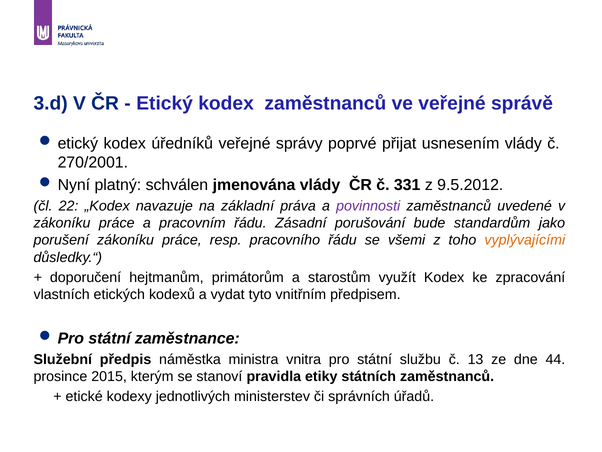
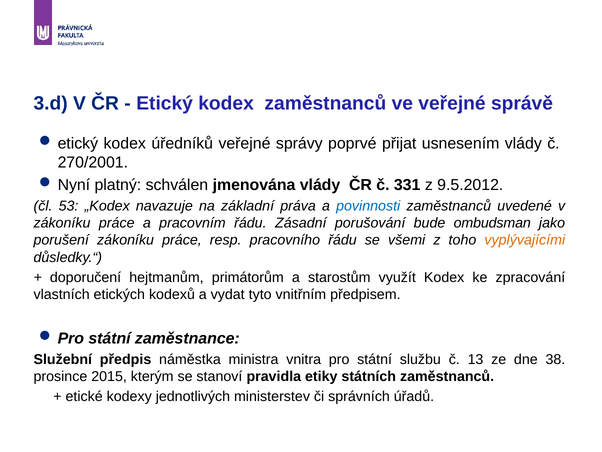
22: 22 -> 53
povinnosti colour: purple -> blue
standardům: standardům -> ombudsman
44: 44 -> 38
